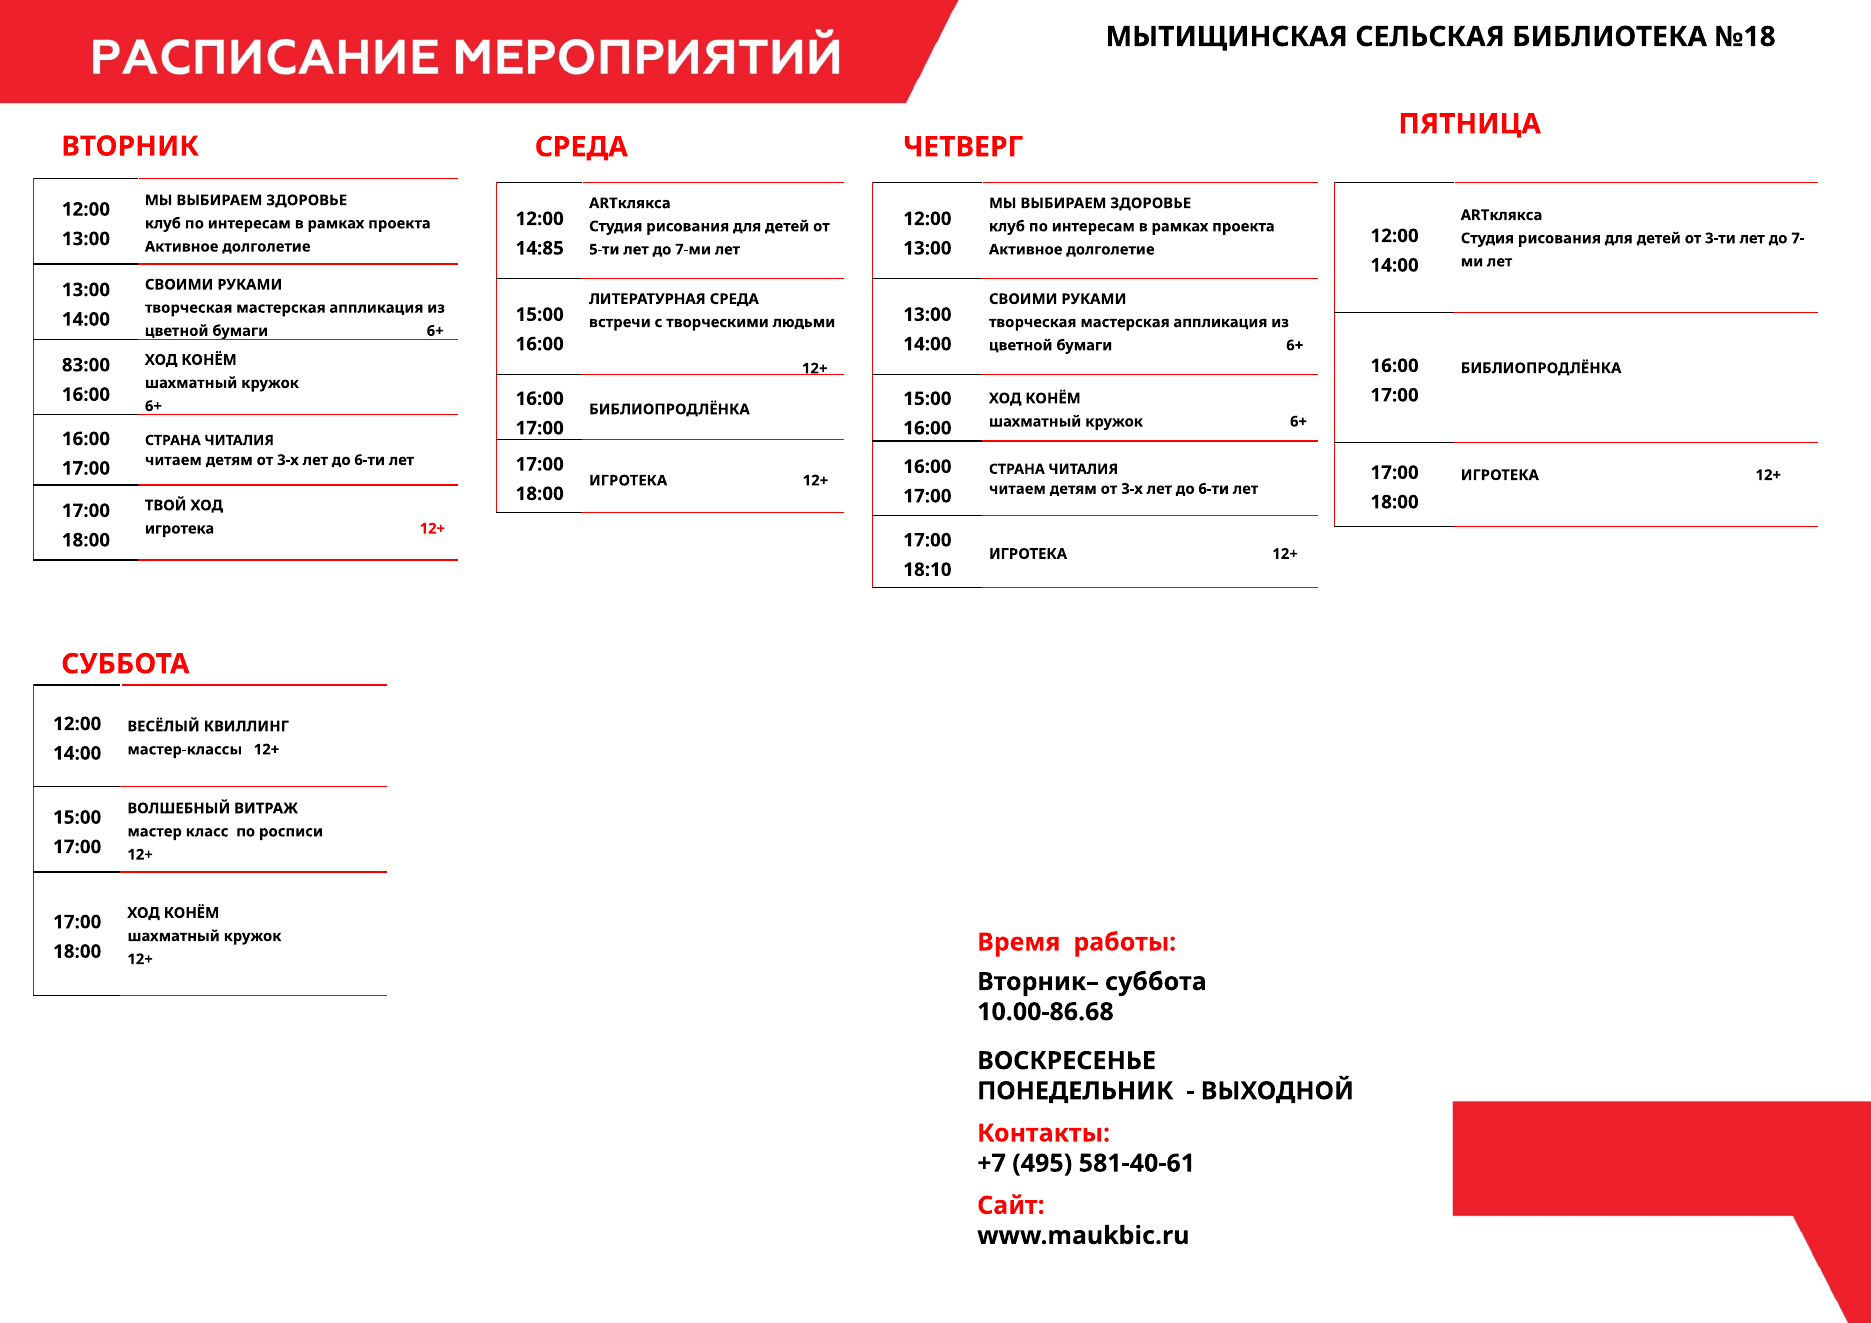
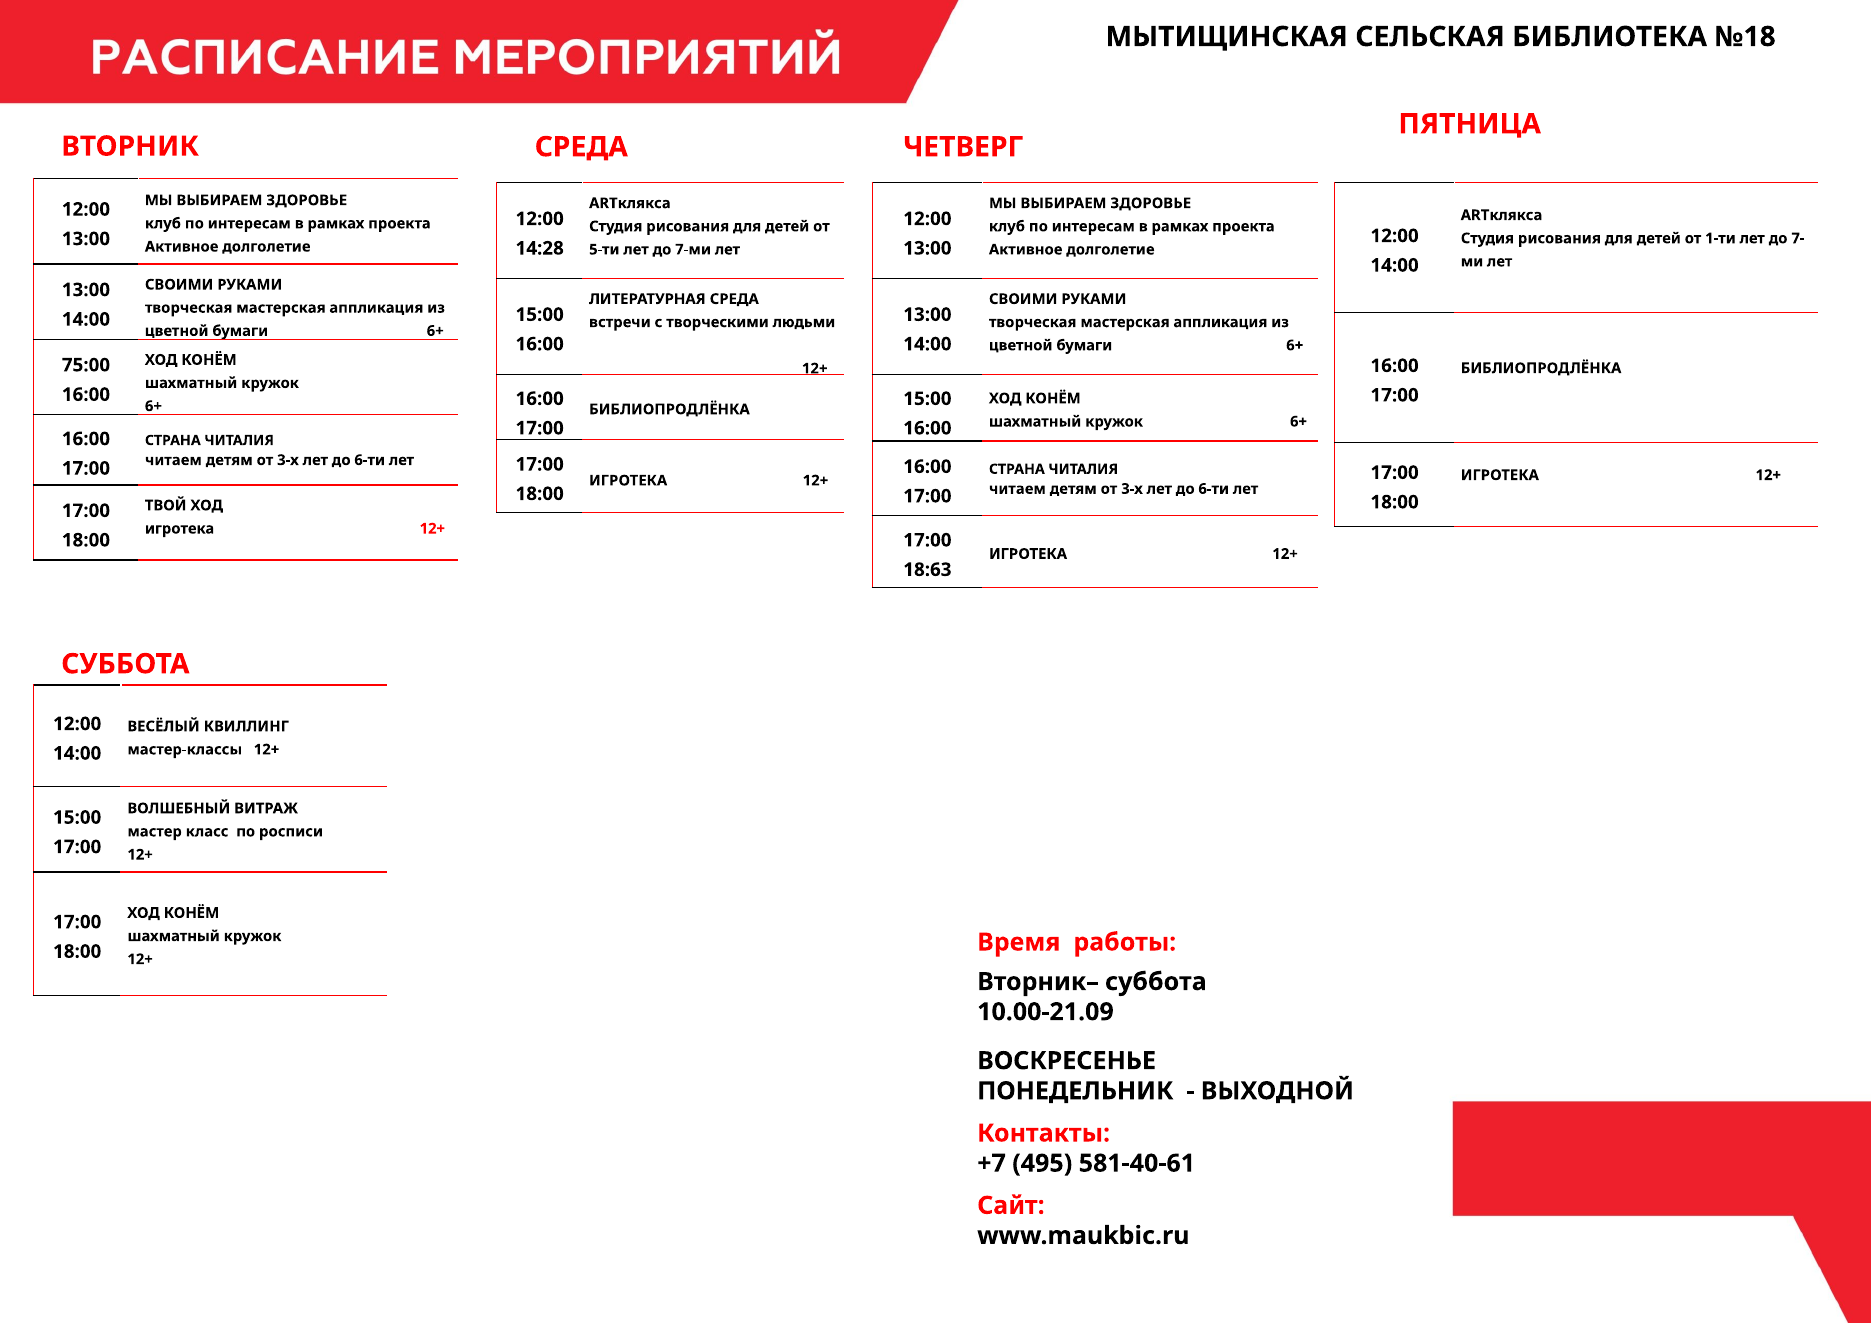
3-ти: 3-ти -> 1-ти
14:85: 14:85 -> 14:28
83:00: 83:00 -> 75:00
18:10: 18:10 -> 18:63
10.00-86.68: 10.00-86.68 -> 10.00-21.09
